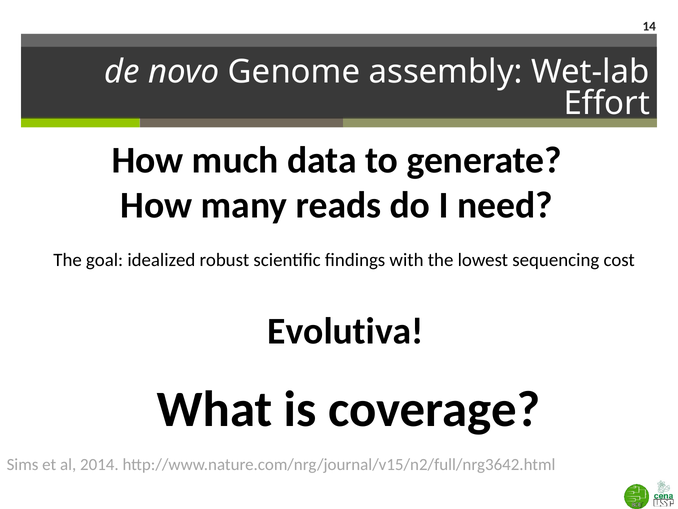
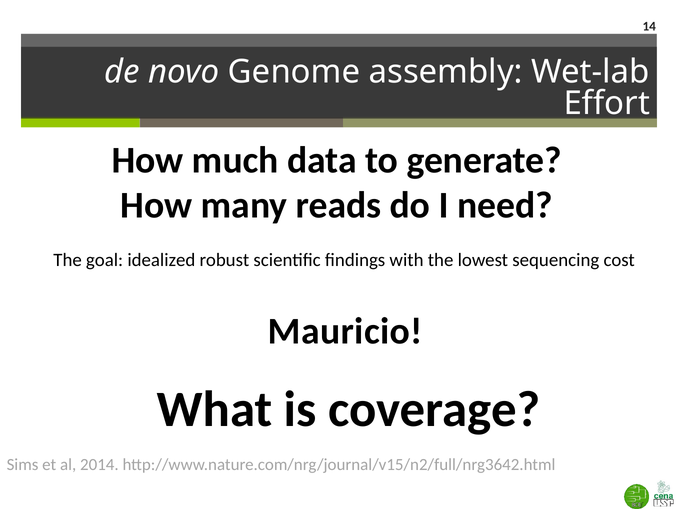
Evolutiva: Evolutiva -> Mauricio
